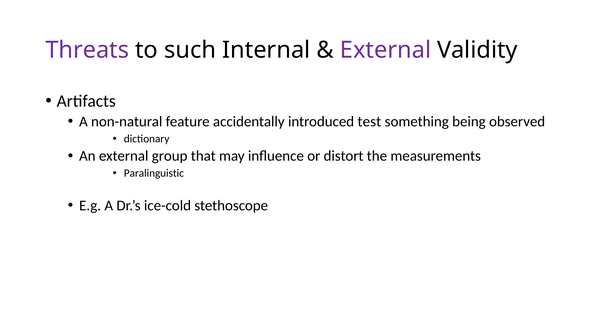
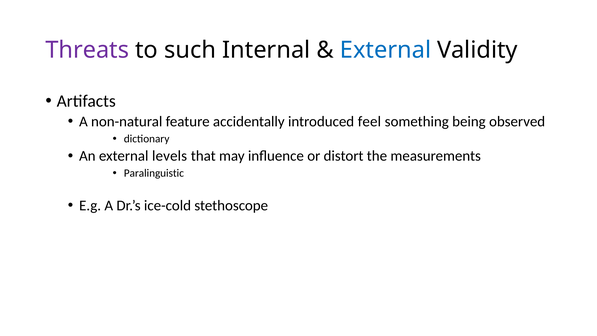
External at (386, 50) colour: purple -> blue
test: test -> feel
group: group -> levels
